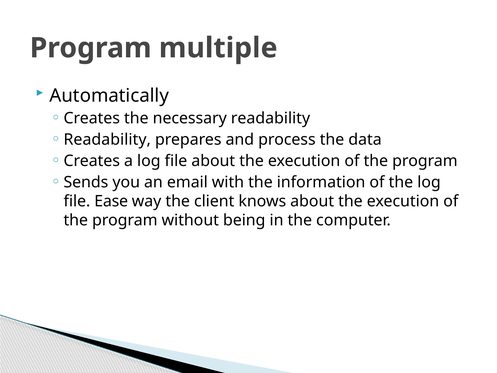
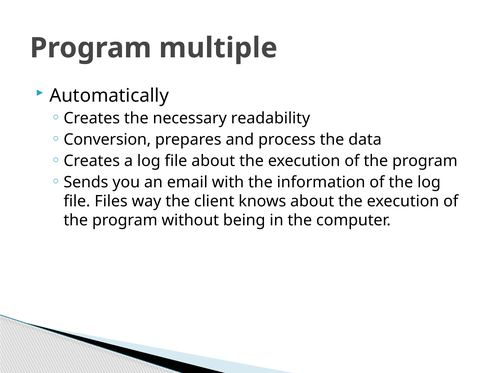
Readability at (107, 139): Readability -> Conversion
Ease: Ease -> Files
